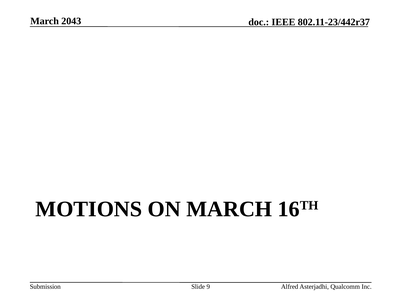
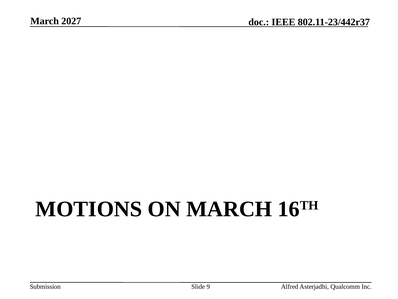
2043: 2043 -> 2027
